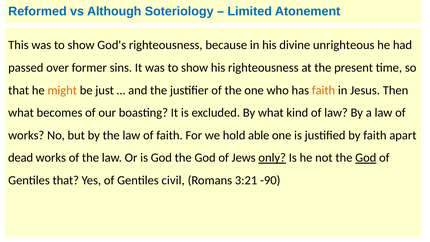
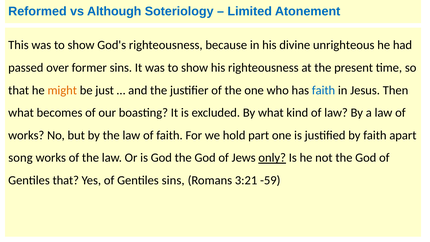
faith at (324, 90) colour: orange -> blue
able: able -> part
dead: dead -> song
God at (366, 158) underline: present -> none
Gentiles civil: civil -> sins
-90: -90 -> -59
